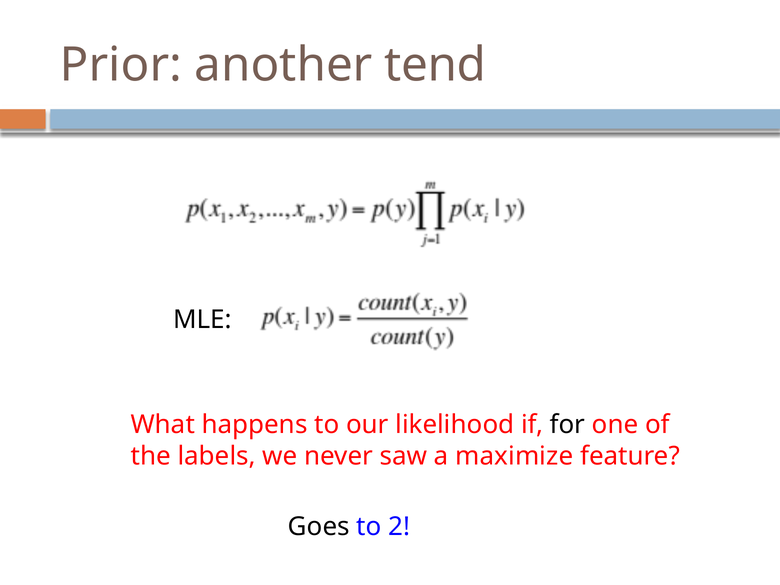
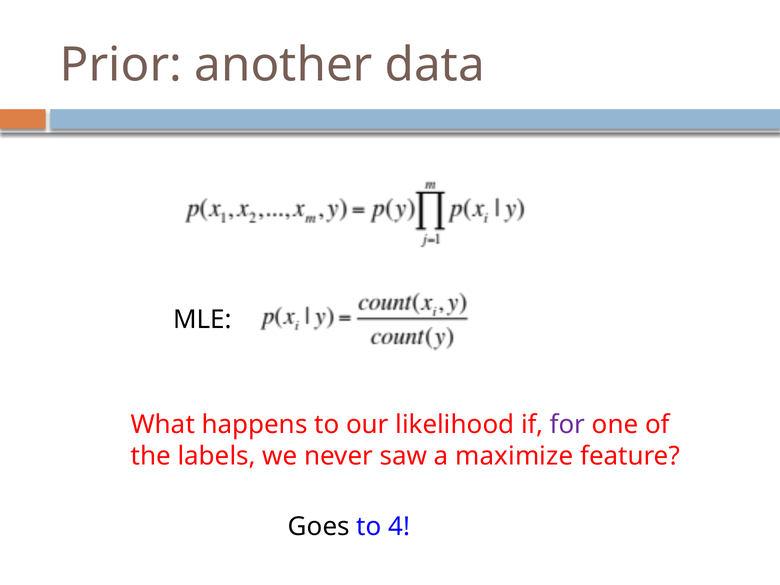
tend: tend -> data
for colour: black -> purple
2: 2 -> 4
